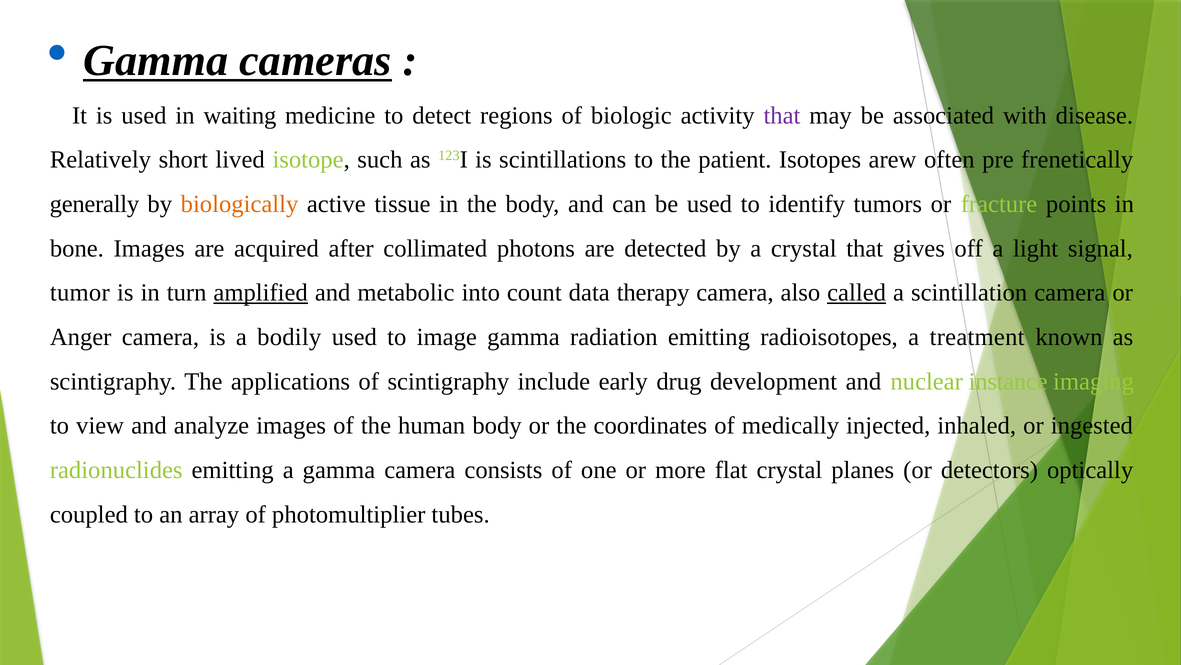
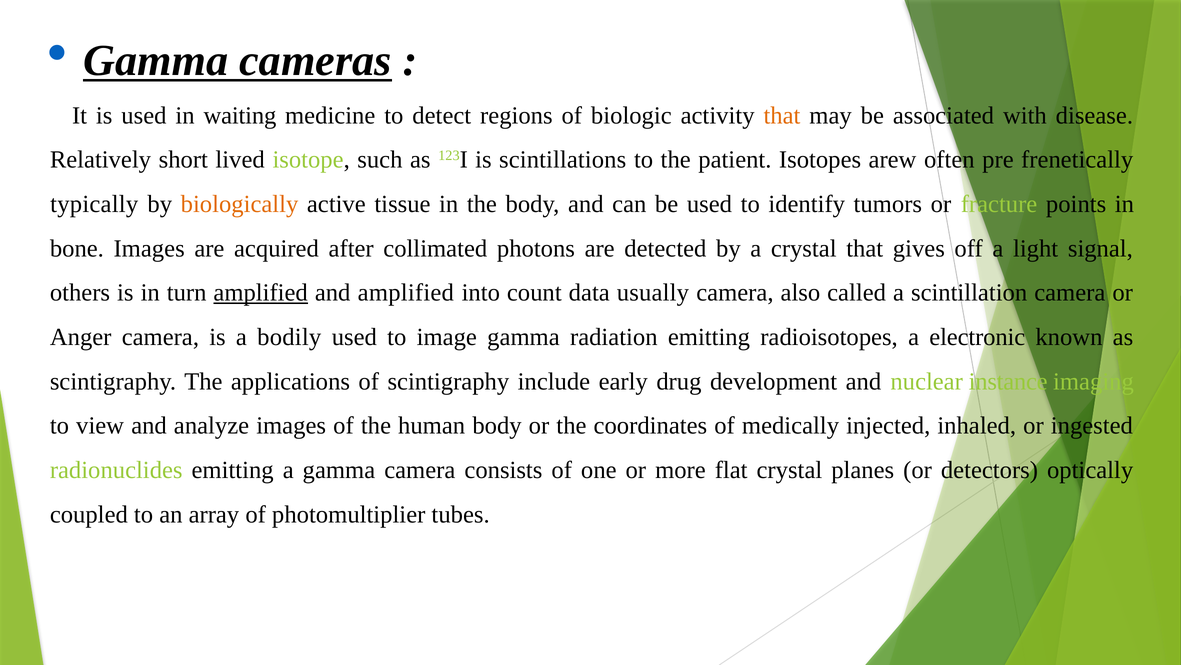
that at (782, 115) colour: purple -> orange
generally: generally -> typically
tumor: tumor -> others
and metabolic: metabolic -> amplified
therapy: therapy -> usually
called underline: present -> none
treatment: treatment -> electronic
